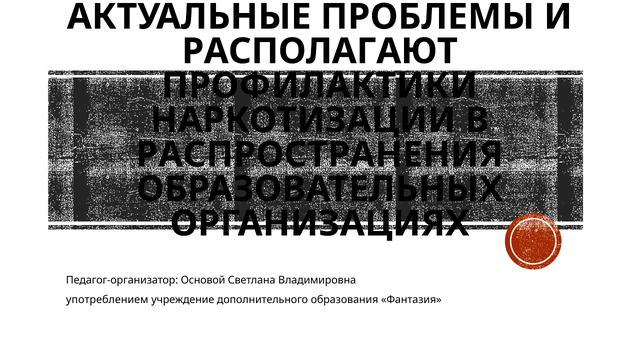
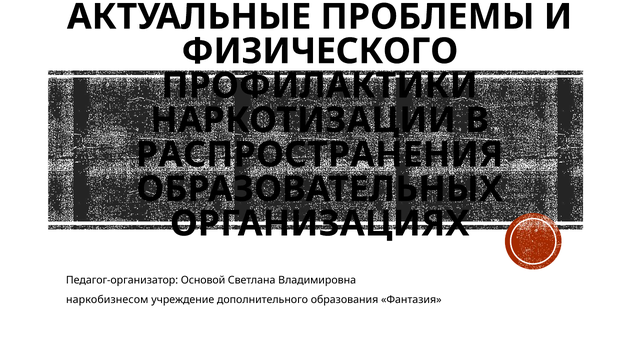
РАСПОЛАГАЮТ: РАСПОЛАГАЮТ -> ФИЗИЧЕСКОГО
употреблением: употреблением -> наркобизнесом
